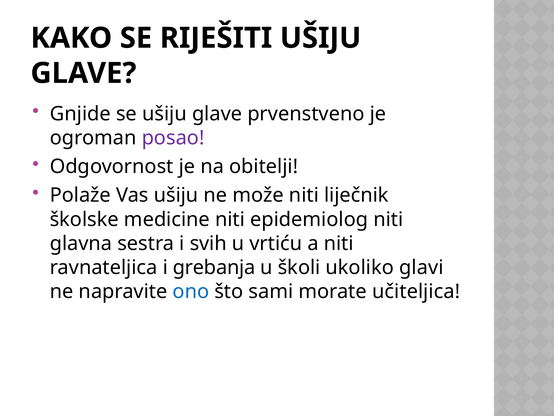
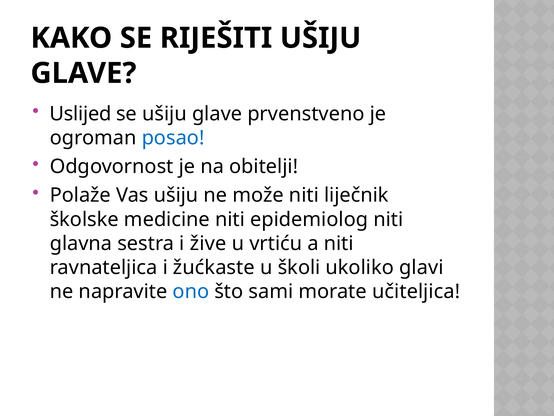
Gnjide: Gnjide -> Uslijed
posao colour: purple -> blue
svih: svih -> žive
grebanja: grebanja -> žućkaste
